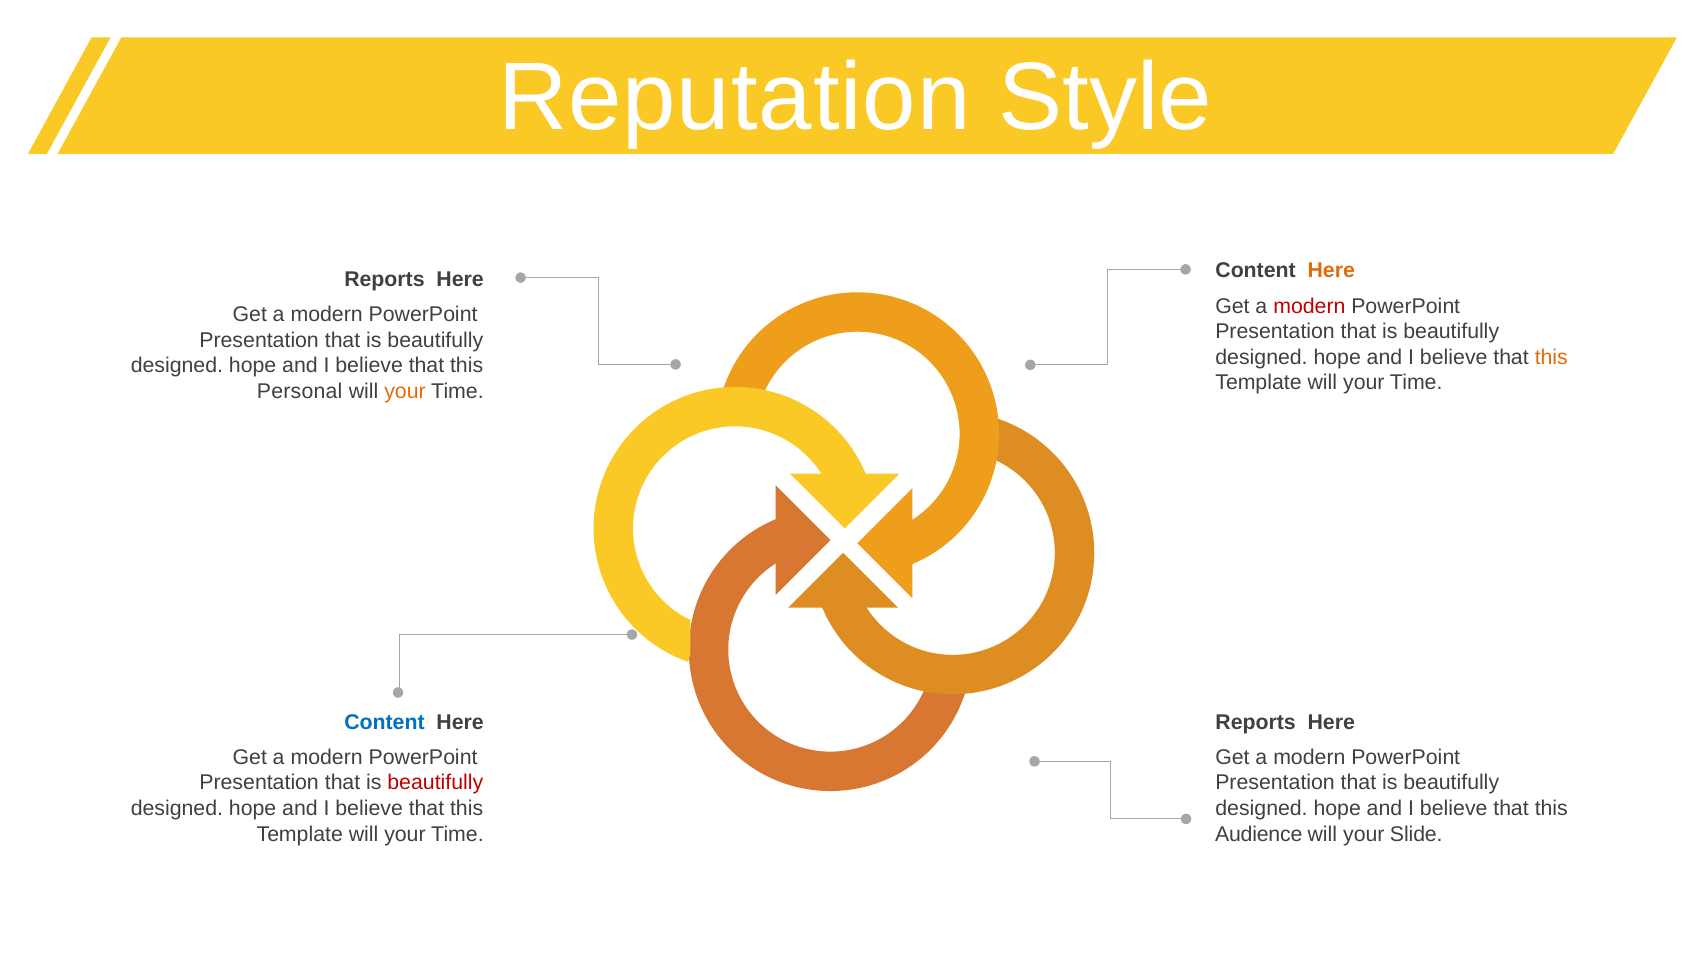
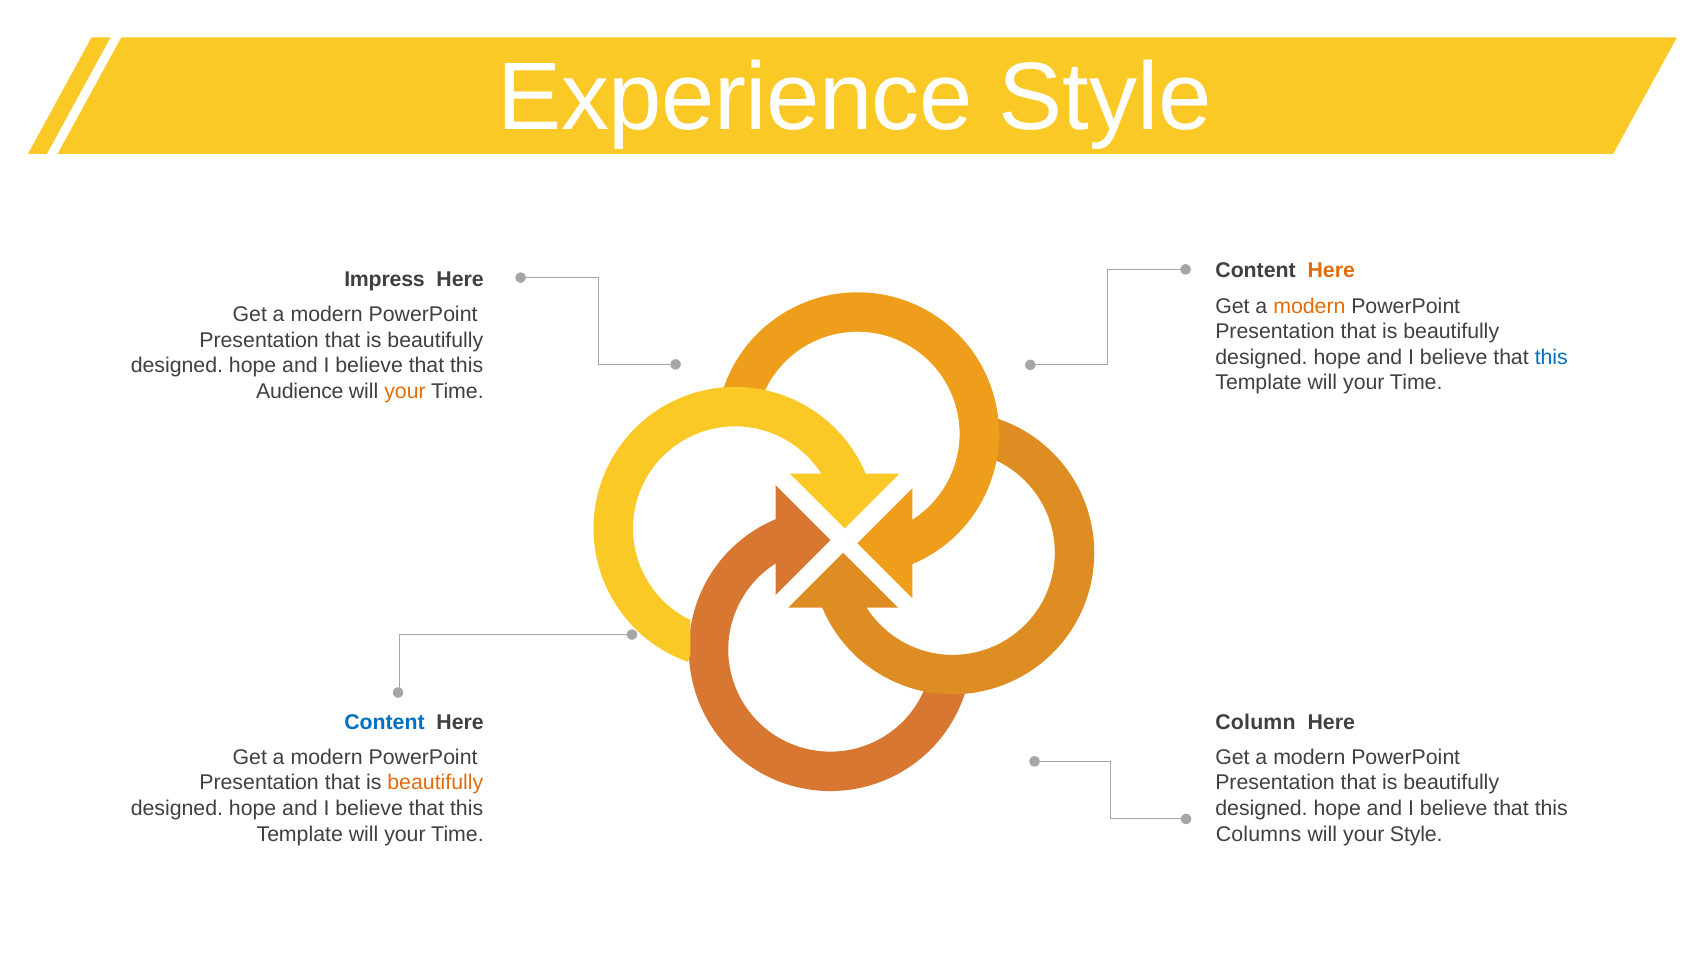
Reputation: Reputation -> Experience
Reports at (384, 279): Reports -> Impress
modern at (1309, 306) colour: red -> orange
this at (1551, 358) colour: orange -> blue
Personal: Personal -> Audience
Reports at (1256, 722): Reports -> Column
beautifully at (435, 783) colour: red -> orange
Audience: Audience -> Columns
your Slide: Slide -> Style
